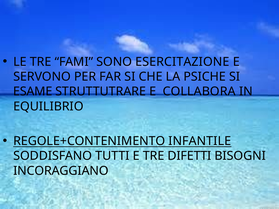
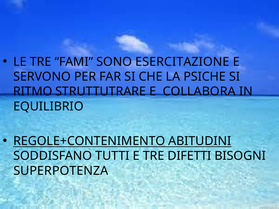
ESAME: ESAME -> RITMO
INFANTILE: INFANTILE -> ABITUDINI
INCORAGGIANO: INCORAGGIANO -> SUPERPOTENZA
